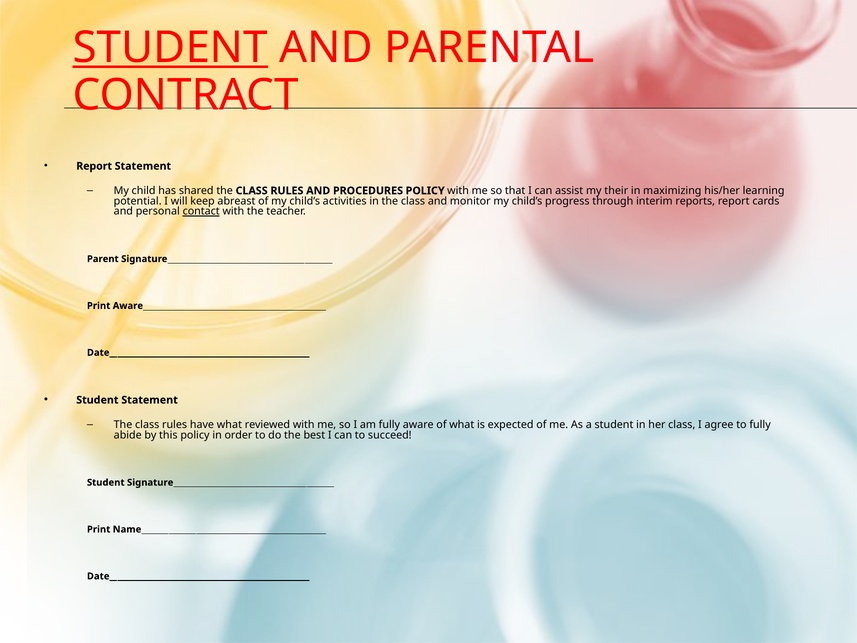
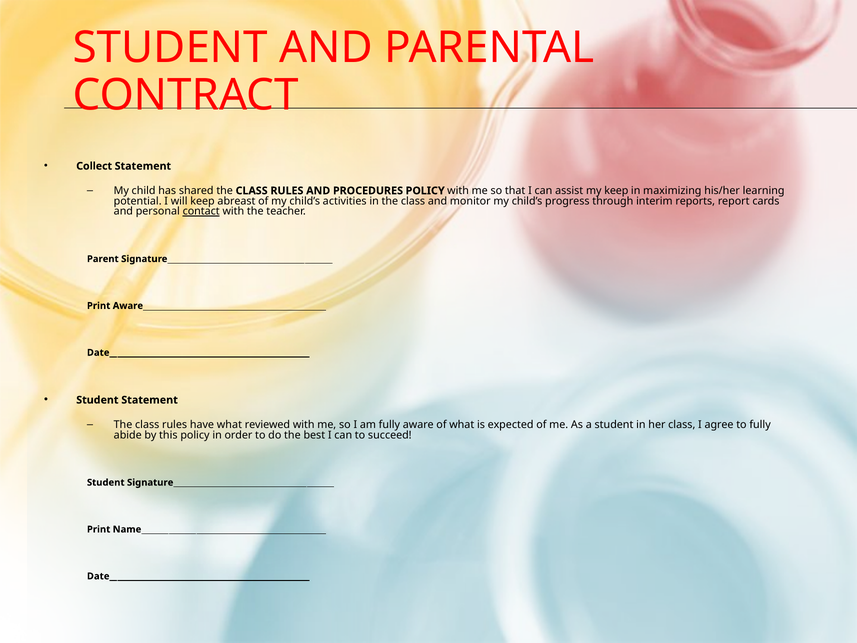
STUDENT at (170, 48) underline: present -> none
Report at (94, 166): Report -> Collect
my their: their -> keep
